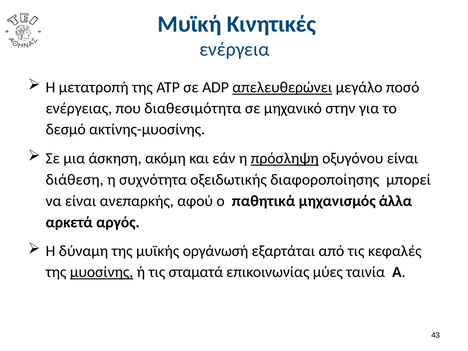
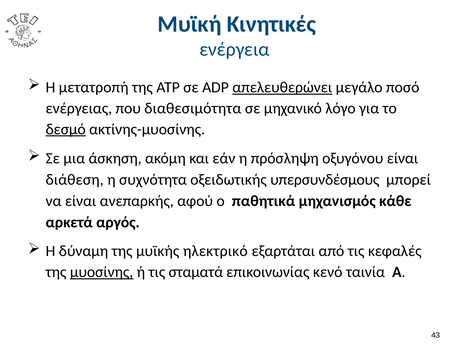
στην: στην -> λόγο
δεσμό underline: none -> present
πρόσληψη underline: present -> none
διαφοροποίησης: διαφοροποίησης -> υπερσυνδέσμους
άλλα: άλλα -> κάθε
οργάνωσή: οργάνωσή -> ηλεκτρικό
μύες: μύες -> κενό
